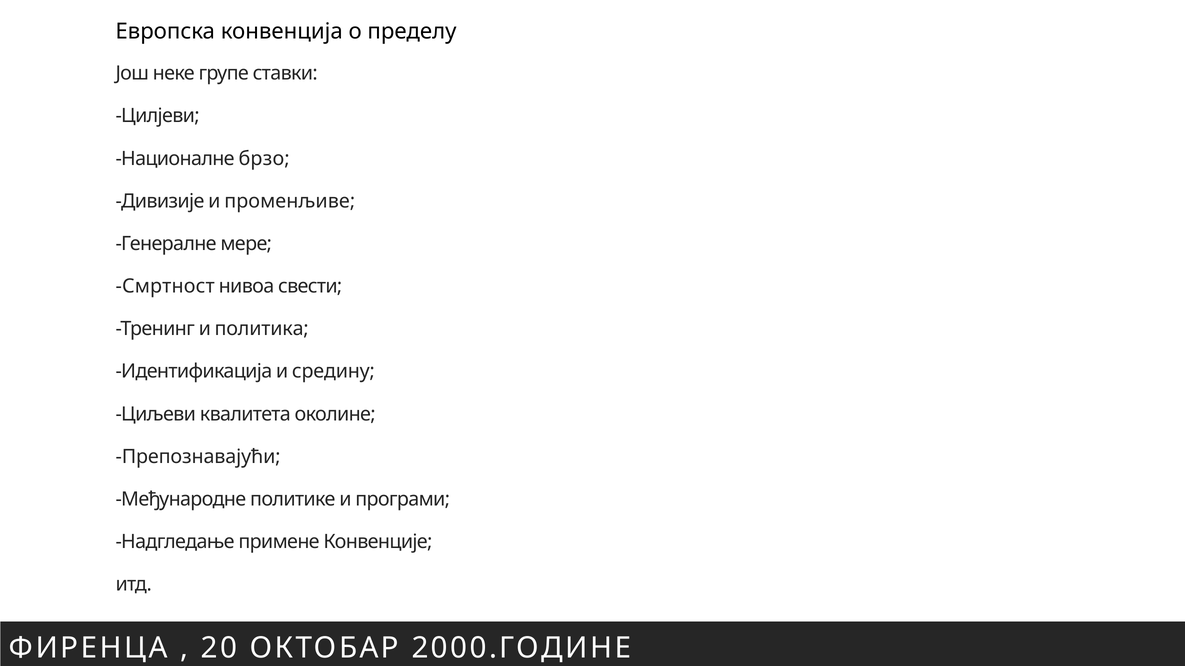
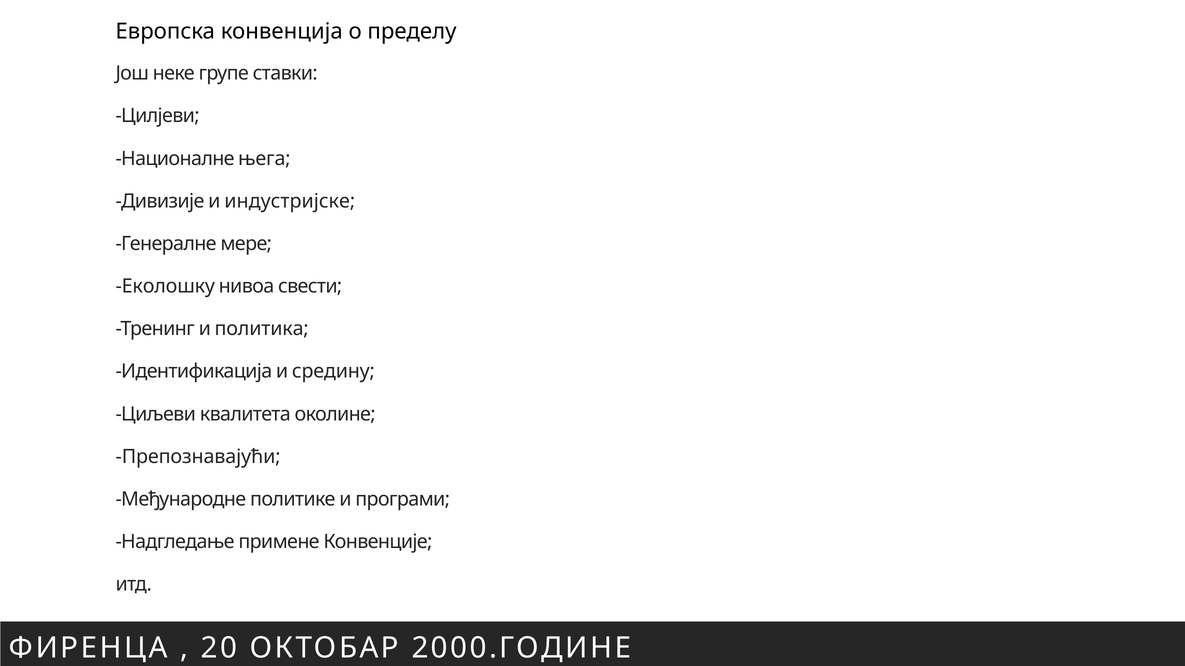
брзо: брзо -> њега
променљиве: променљиве -> индустријске
Смртност: Смртност -> Еколошку
